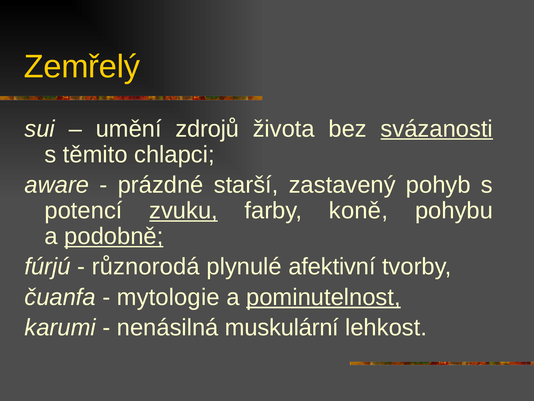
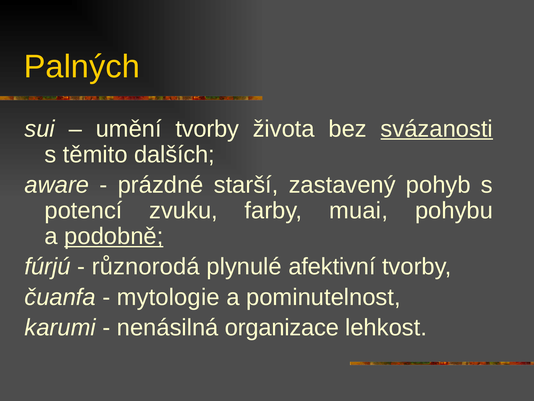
Zemřelý: Zemřelý -> Palných
umění zdrojů: zdrojů -> tvorby
chlapci: chlapci -> dalších
zvuku underline: present -> none
koně: koně -> muai
pominutelnost underline: present -> none
muskulární: muskulární -> organizace
